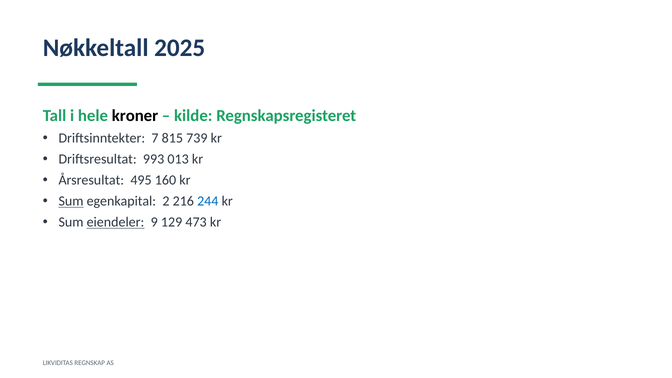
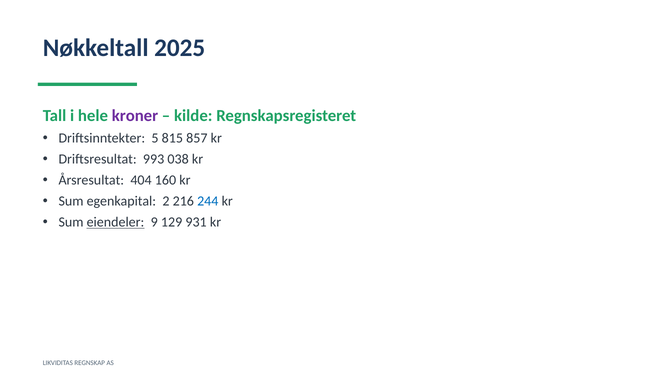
kroner colour: black -> purple
7: 7 -> 5
739: 739 -> 857
013: 013 -> 038
495: 495 -> 404
Sum at (71, 201) underline: present -> none
473: 473 -> 931
